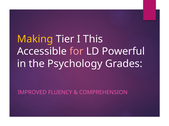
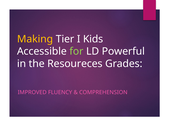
This: This -> Kids
for colour: pink -> light green
Psychology: Psychology -> Resoureces
